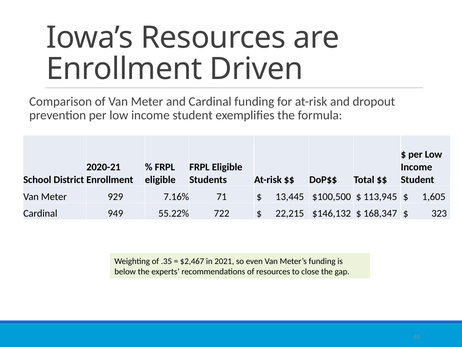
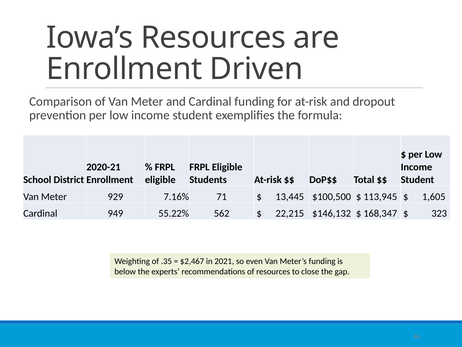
722: 722 -> 562
